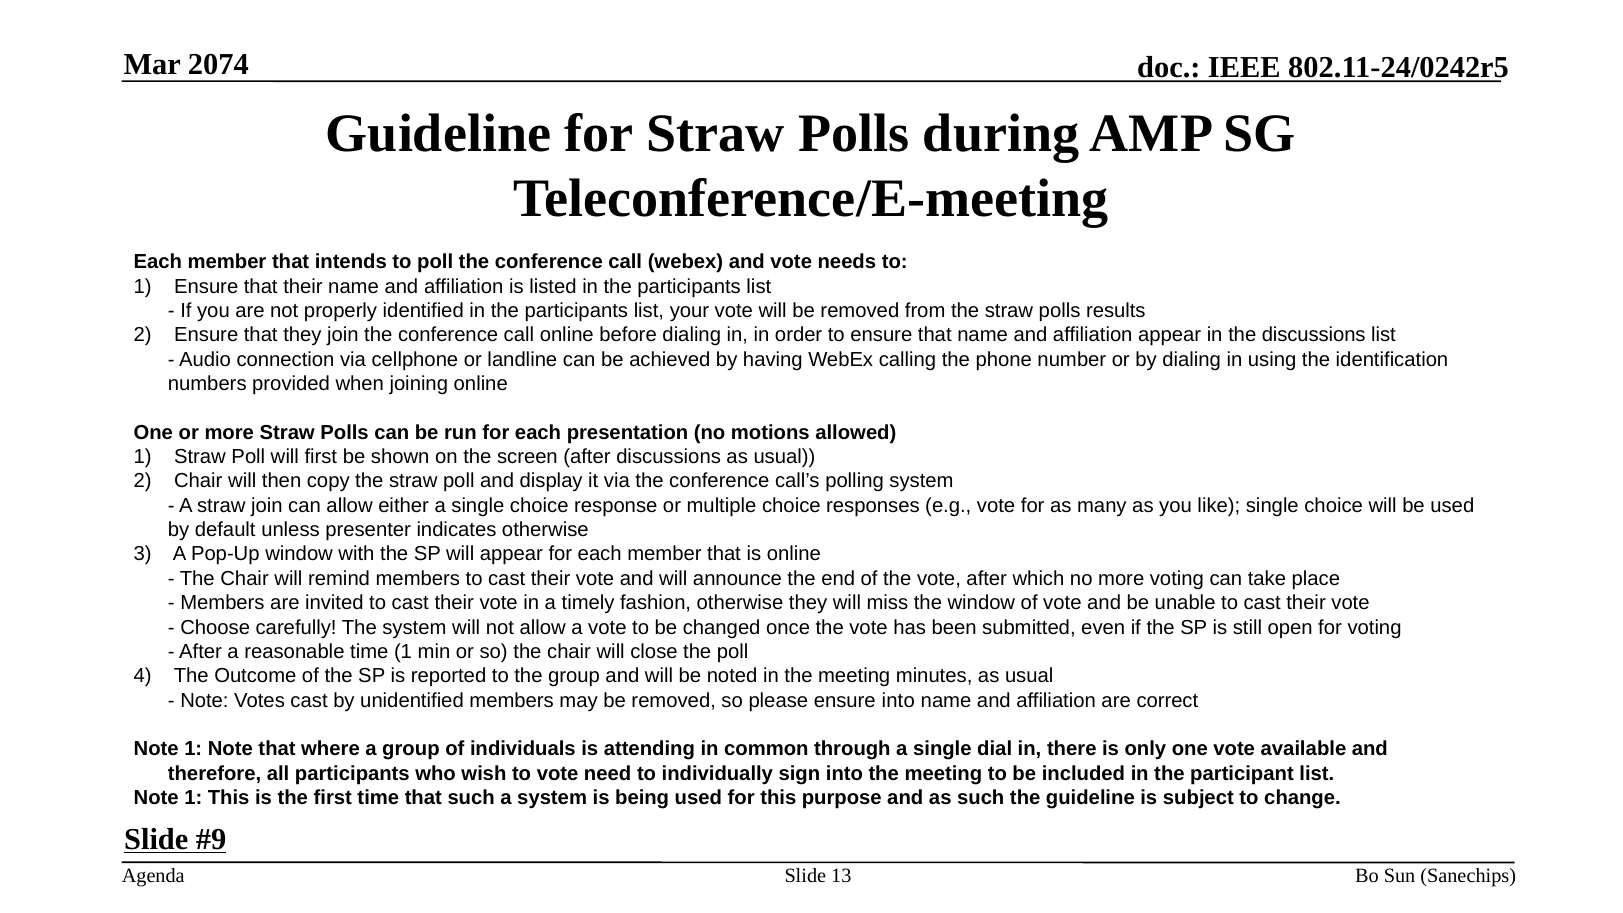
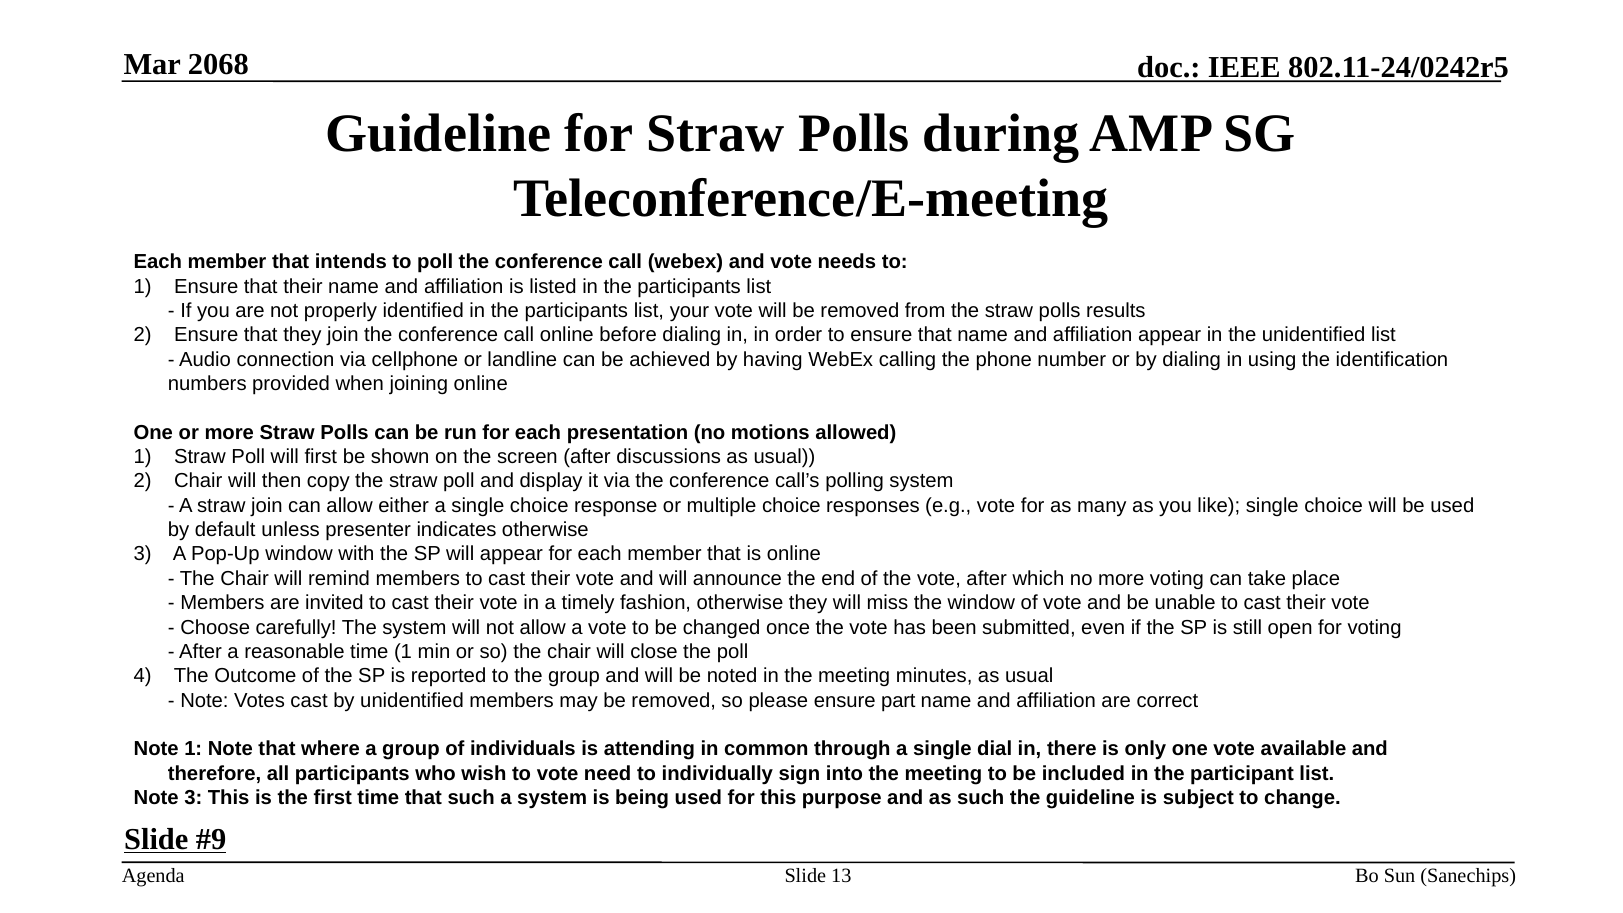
2074: 2074 -> 2068
the discussions: discussions -> unidentified
ensure into: into -> part
1 at (193, 798): 1 -> 3
